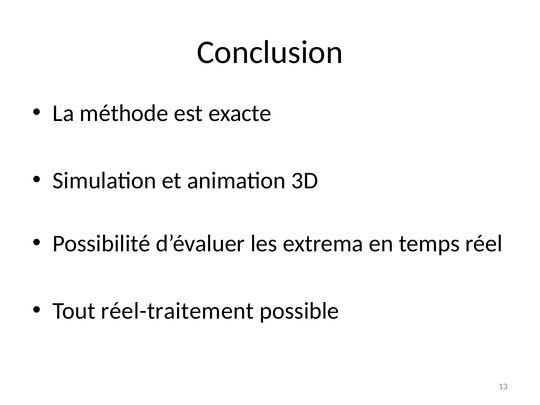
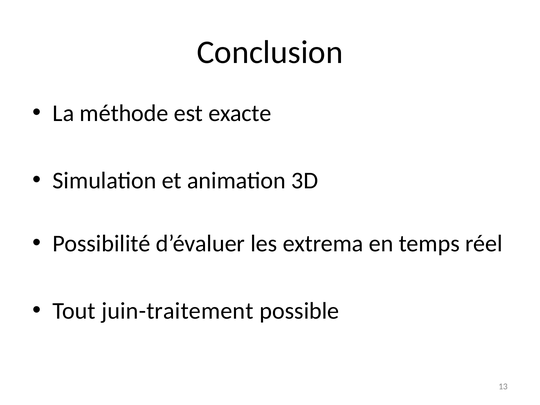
réel-traitement: réel-traitement -> juin-traitement
